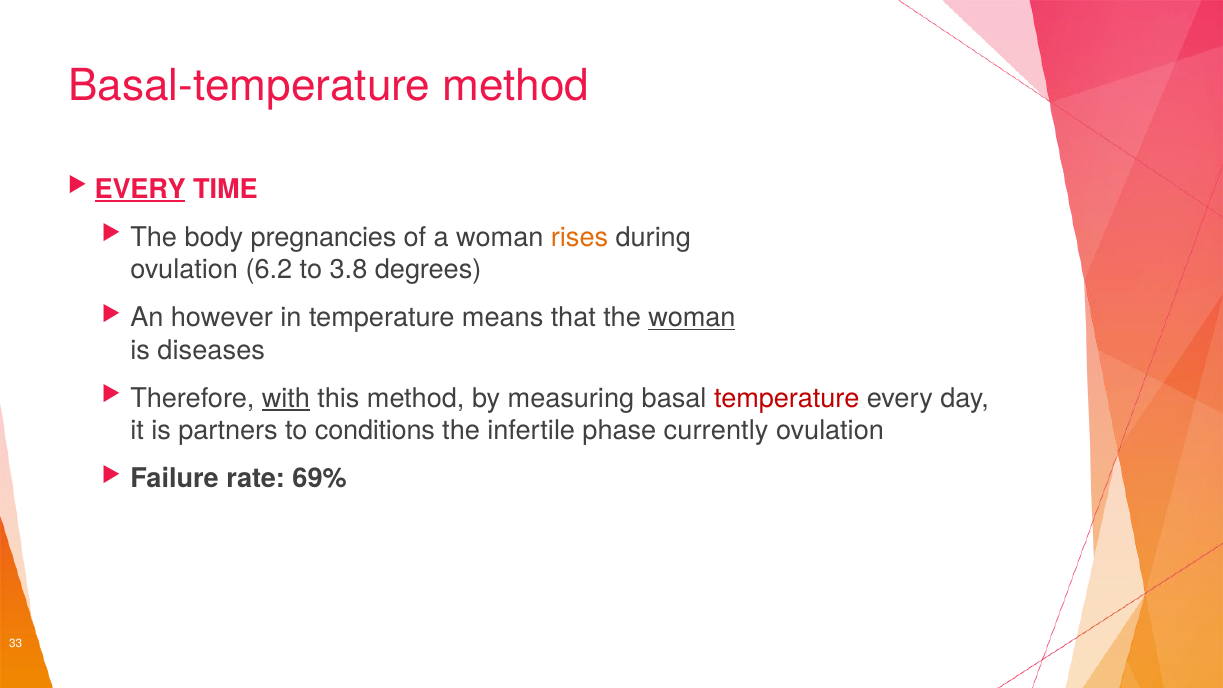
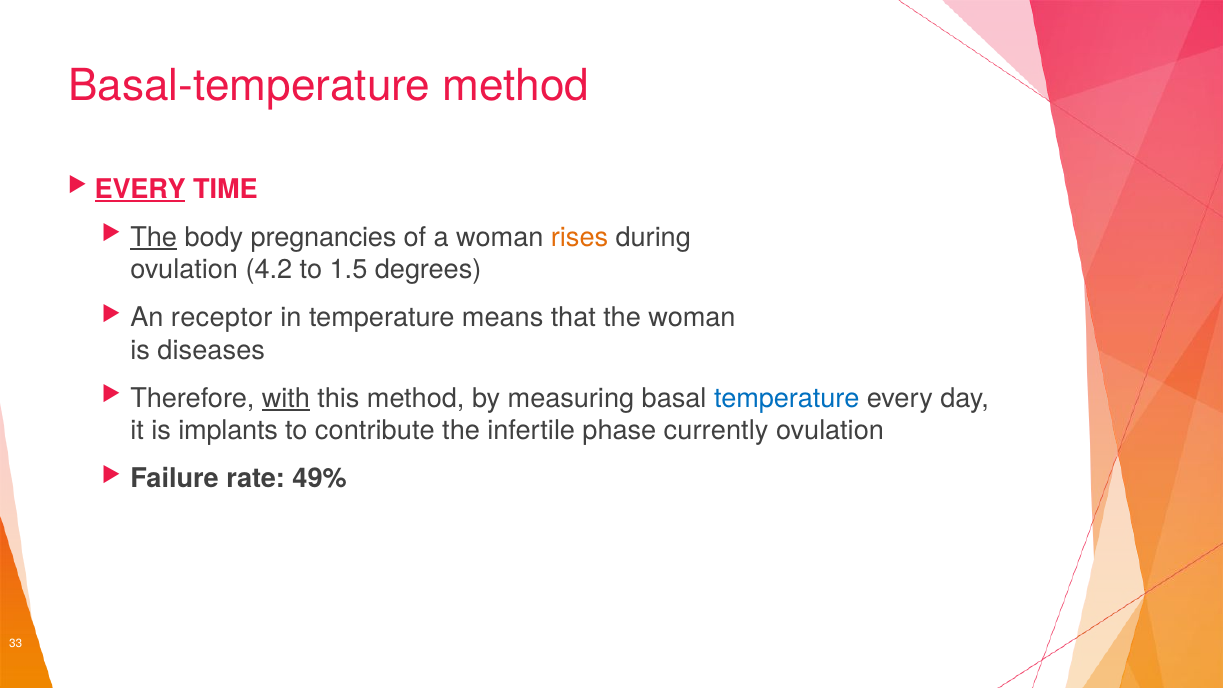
The at (154, 237) underline: none -> present
6.2: 6.2 -> 4.2
3.8: 3.8 -> 1.5
however: however -> receptor
woman at (692, 318) underline: present -> none
temperature at (787, 398) colour: red -> blue
partners: partners -> implants
conditions: conditions -> contribute
69%: 69% -> 49%
